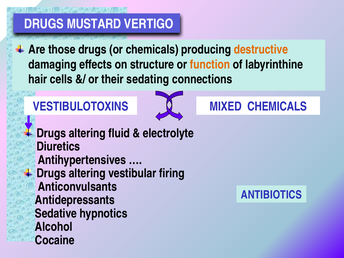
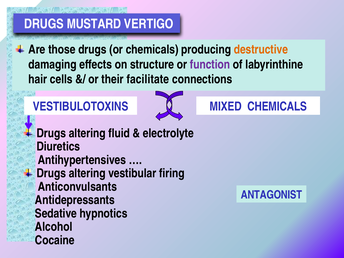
function colour: orange -> purple
sedating: sedating -> facilitate
ANTIBIOTICS: ANTIBIOTICS -> ANTAGONIST
